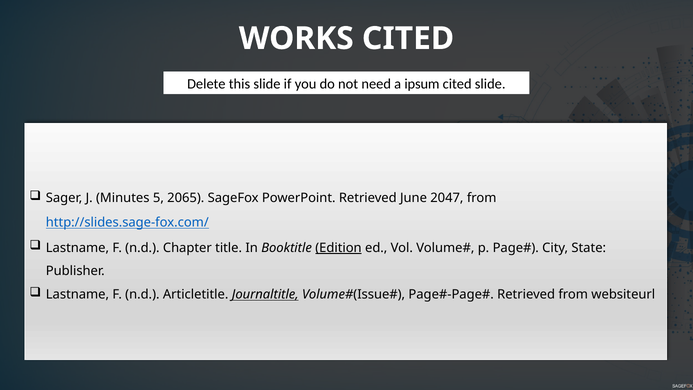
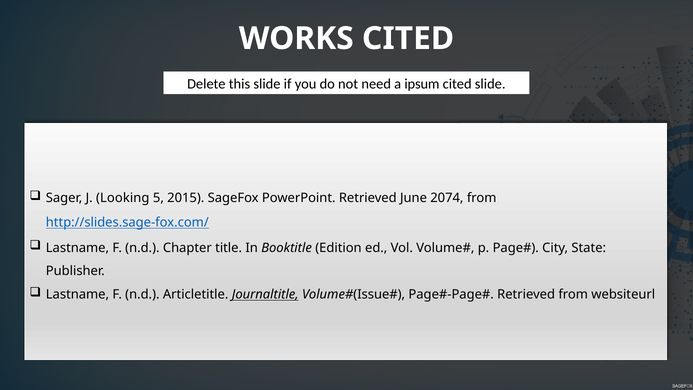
Minutes: Minutes -> Looking
2065: 2065 -> 2015
2047: 2047 -> 2074
Edition underline: present -> none
